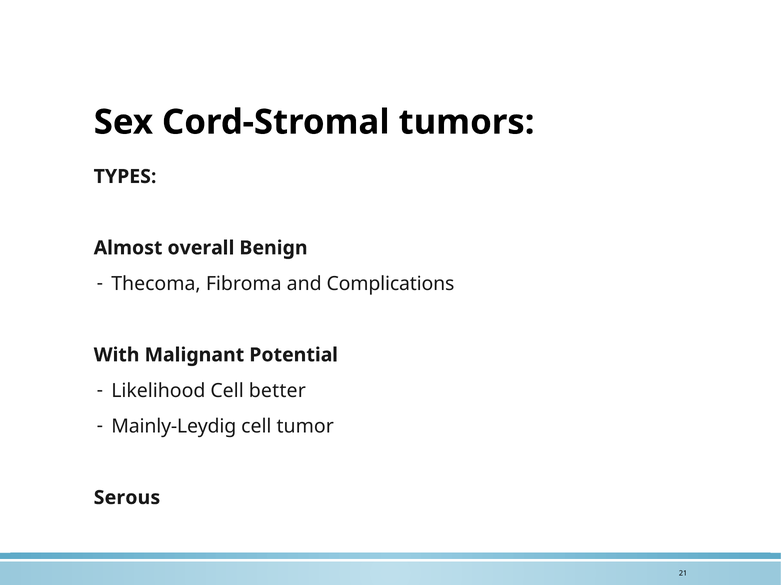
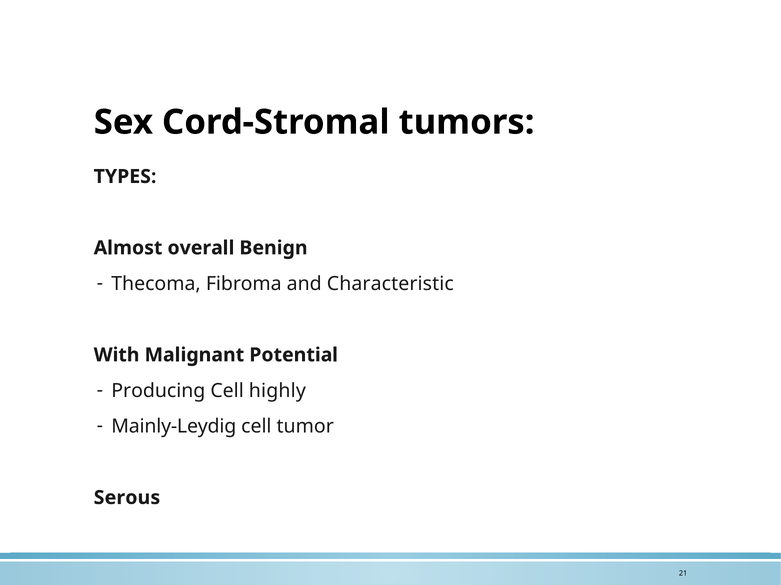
Complications: Complications -> Characteristic
Likelihood: Likelihood -> Producing
better: better -> highly
